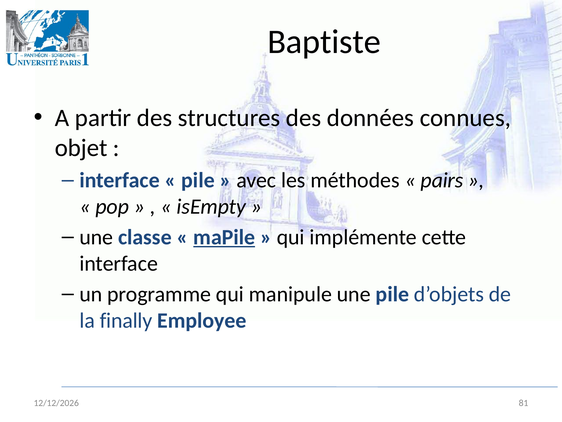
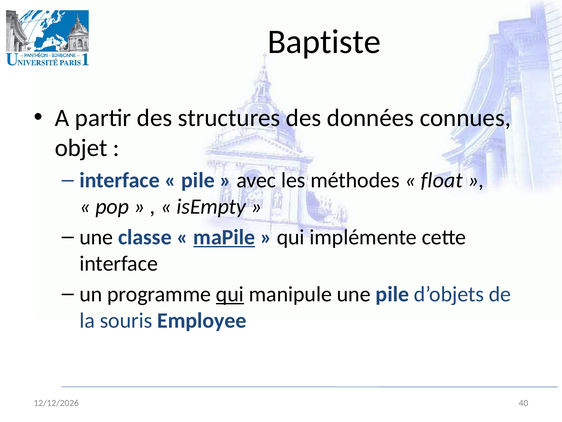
pairs: pairs -> float
qui at (230, 294) underline: none -> present
finally: finally -> souris
81: 81 -> 40
